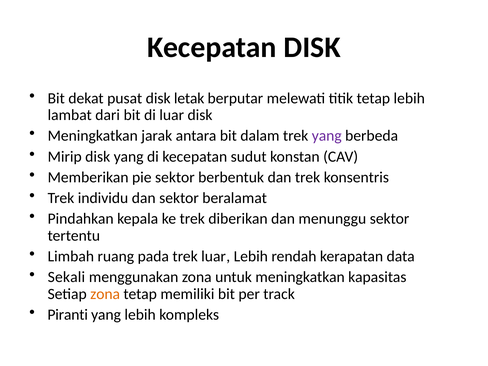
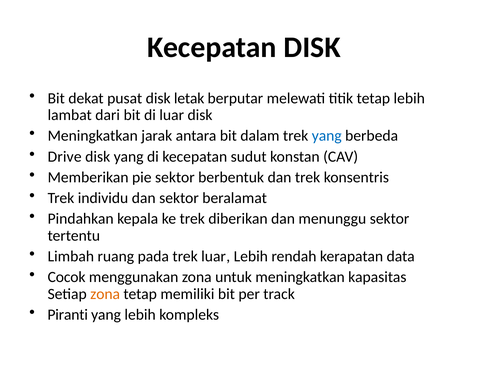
yang at (327, 136) colour: purple -> blue
Mirip: Mirip -> Drive
Sekali: Sekali -> Cocok
